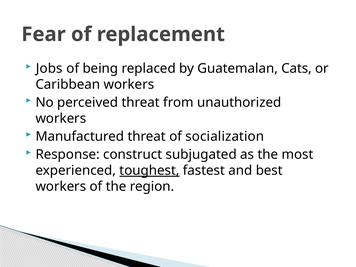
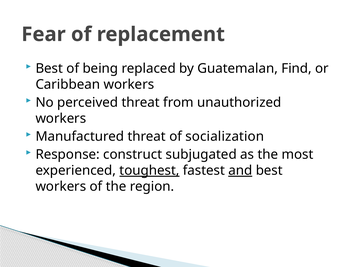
Jobs at (49, 68): Jobs -> Best
Cats: Cats -> Find
and underline: none -> present
